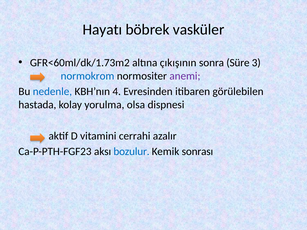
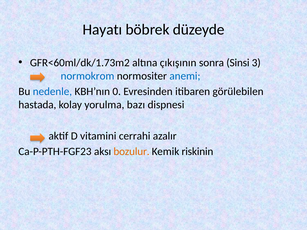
vasküler: vasküler -> düzeyde
Süre: Süre -> Sinsi
anemi colour: purple -> blue
4: 4 -> 0
olsa: olsa -> bazı
bozulur colour: blue -> orange
sonrası: sonrası -> riskinin
